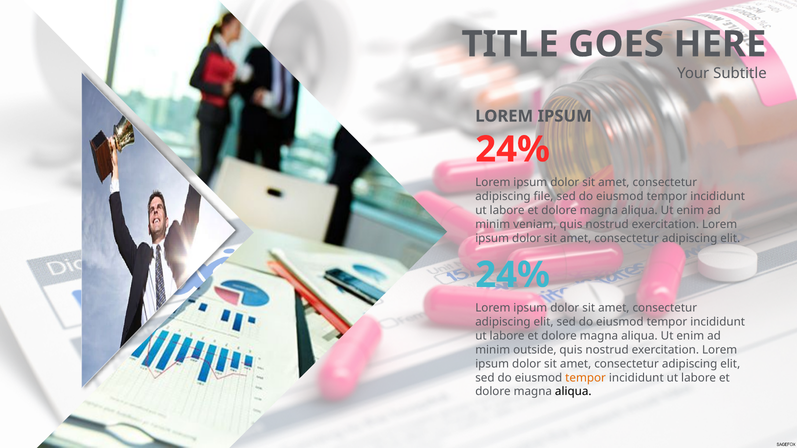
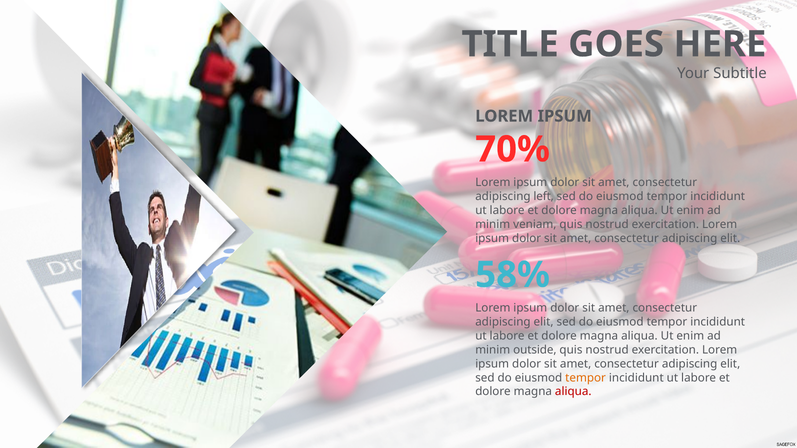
24% at (513, 150): 24% -> 70%
file: file -> left
24% at (513, 275): 24% -> 58%
aliqua at (573, 392) colour: black -> red
